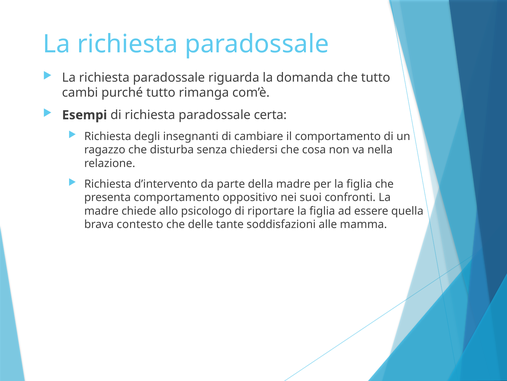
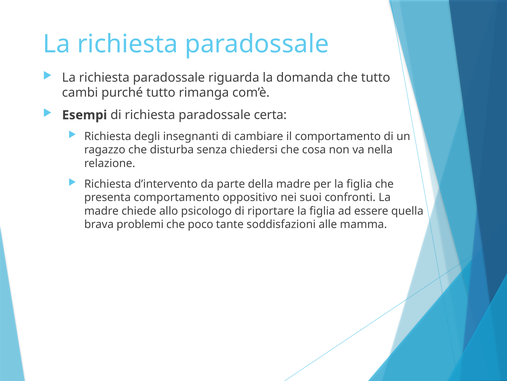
contesto: contesto -> problemi
delle: delle -> poco
